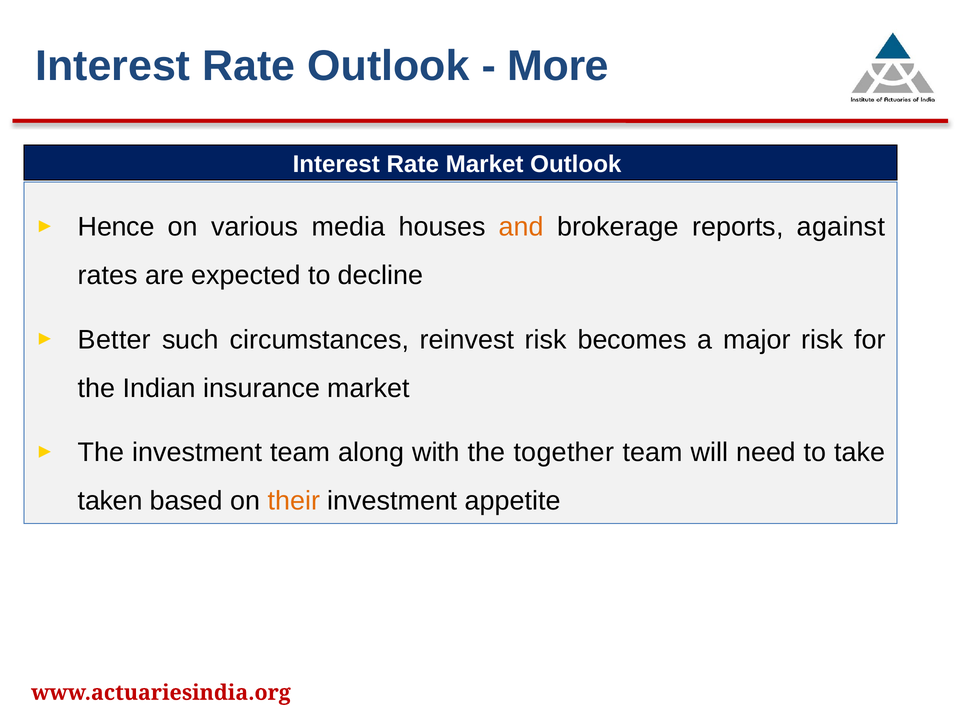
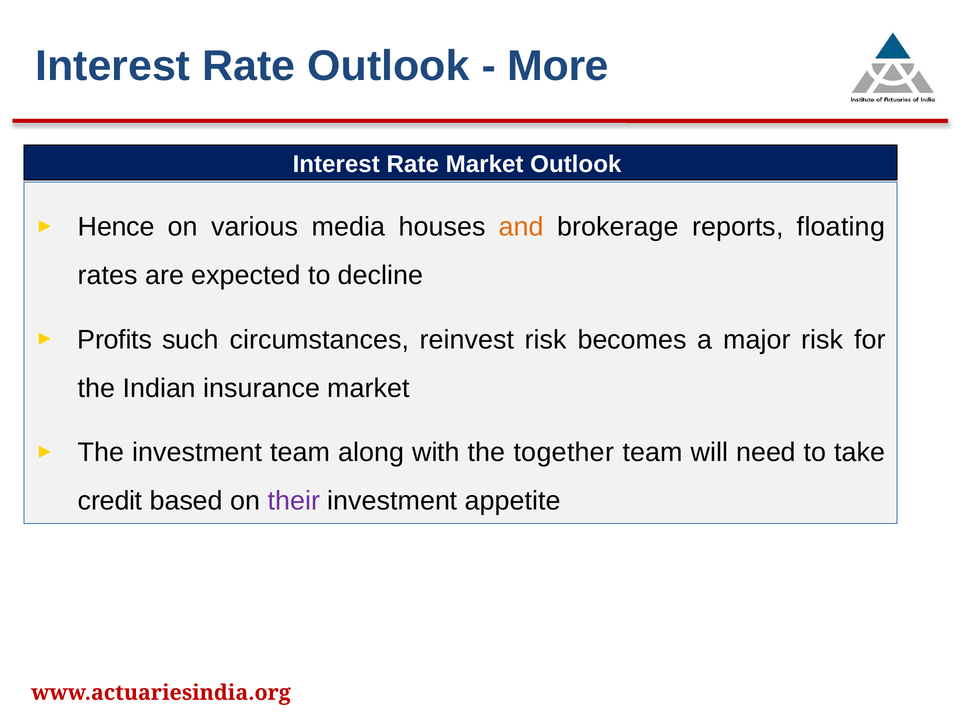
against: against -> floating
Better: Better -> Profits
taken: taken -> credit
their colour: orange -> purple
